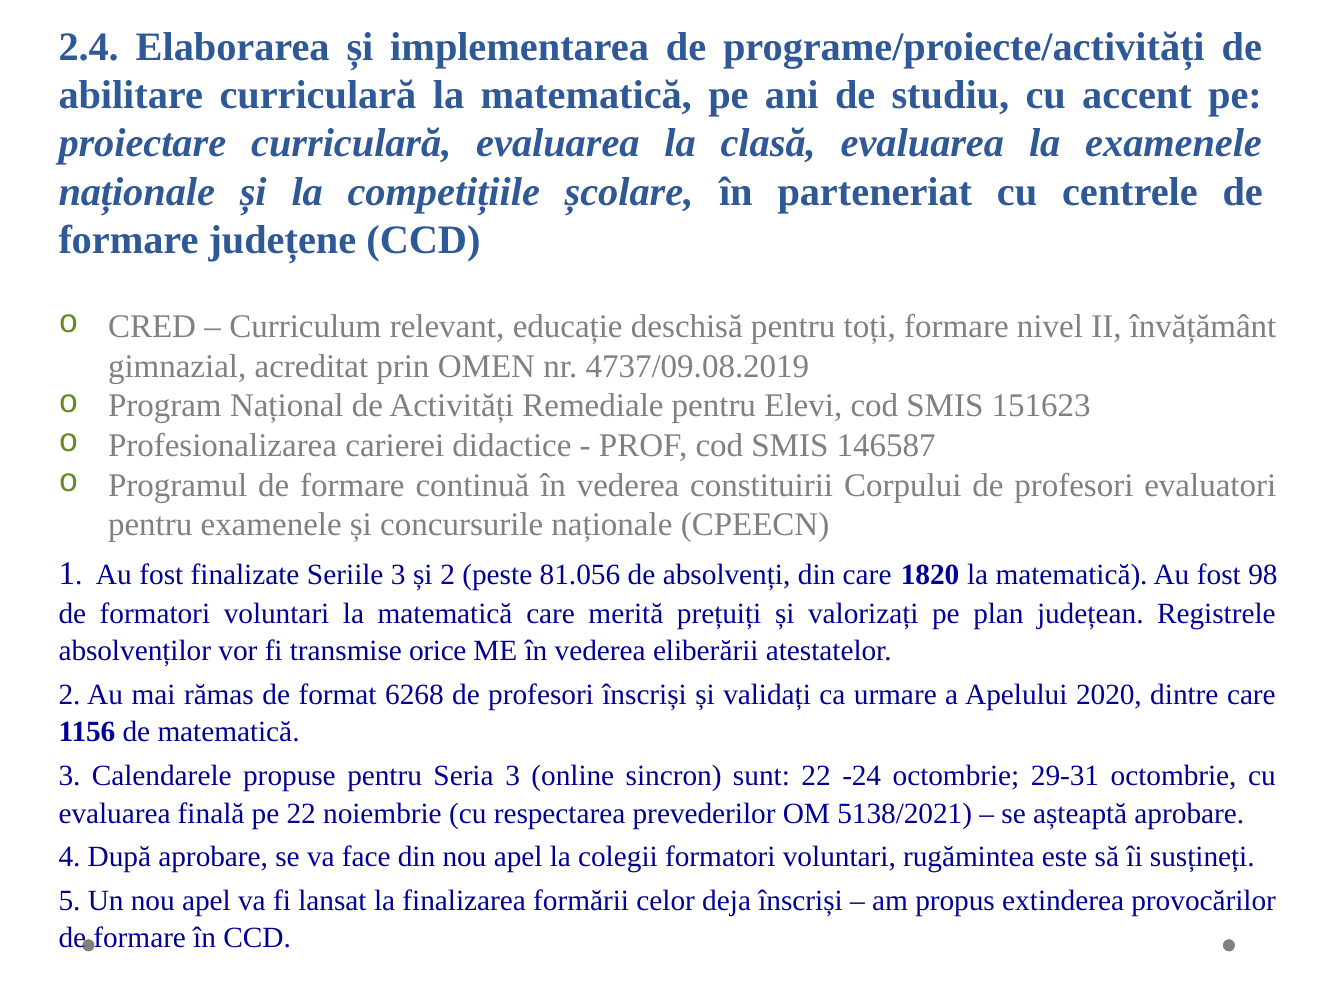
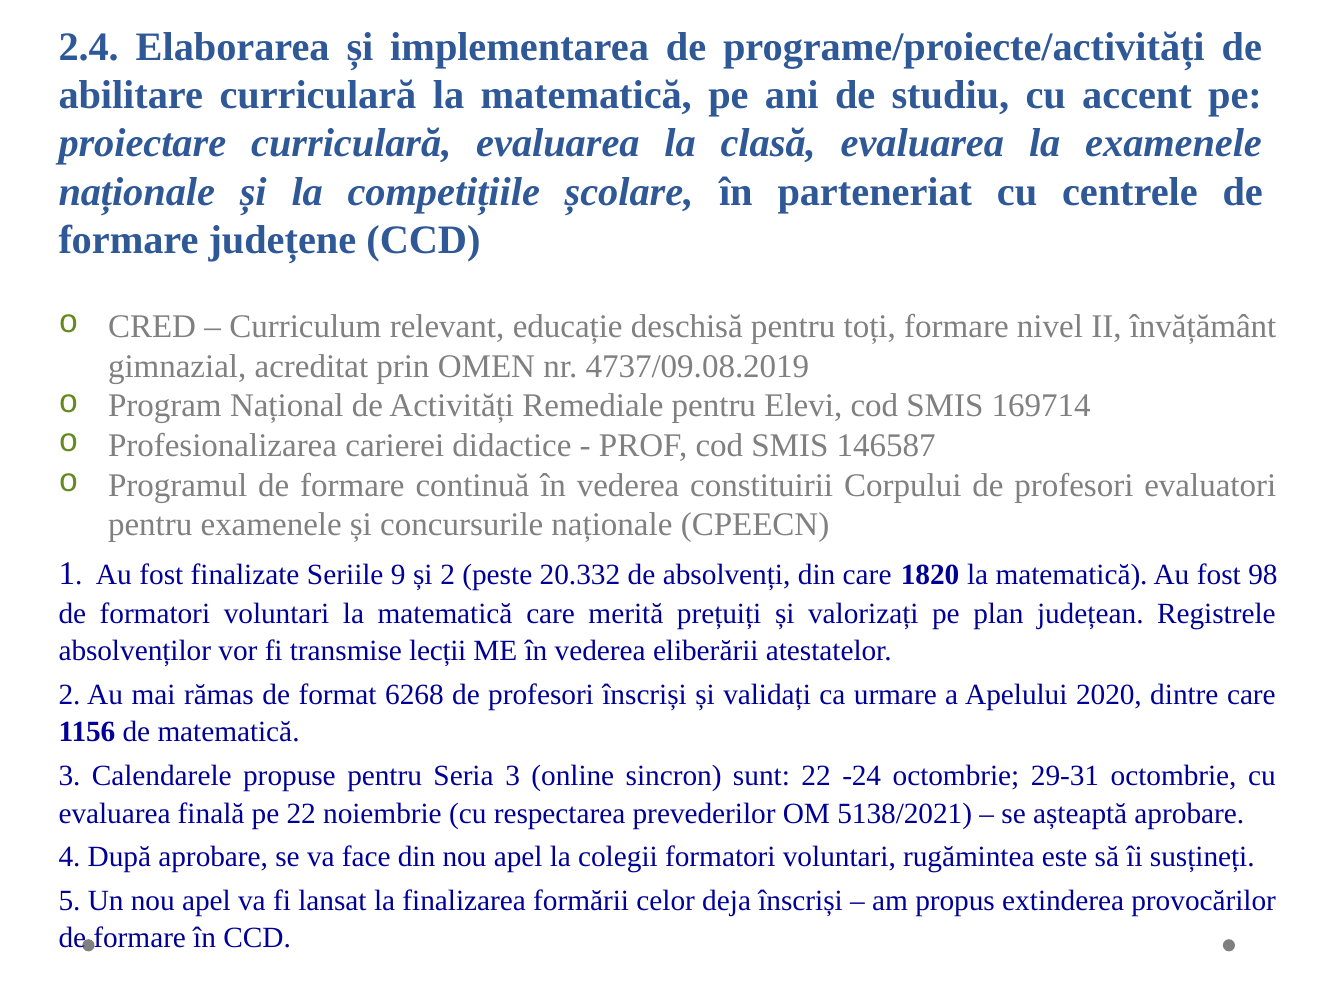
151623: 151623 -> 169714
Seriile 3: 3 -> 9
81.056: 81.056 -> 20.332
orice: orice -> lecții
